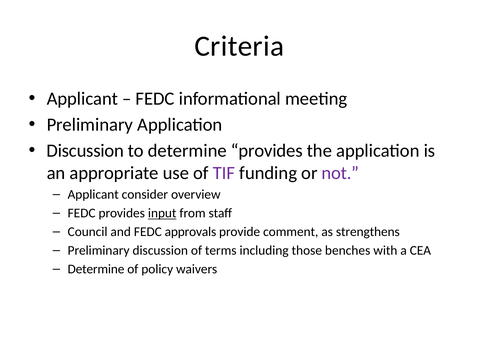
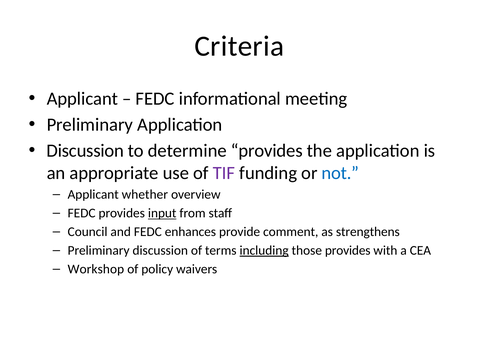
not colour: purple -> blue
consider: consider -> whether
approvals: approvals -> enhances
including underline: none -> present
those benches: benches -> provides
Determine at (96, 269): Determine -> Workshop
